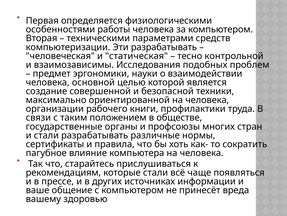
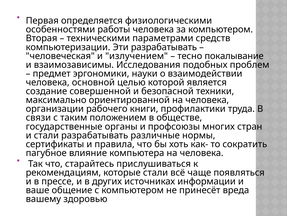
статическая: статическая -> излучением
контрольной: контрольной -> покалывание
